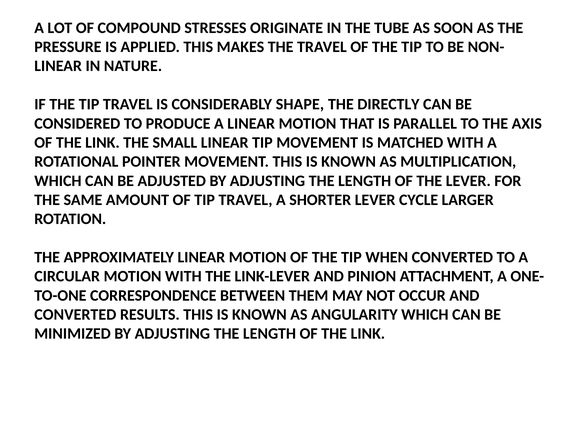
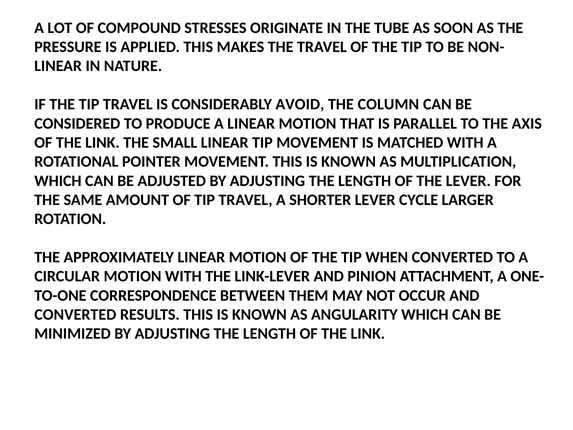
SHAPE: SHAPE -> AVOID
DIRECTLY: DIRECTLY -> COLUMN
